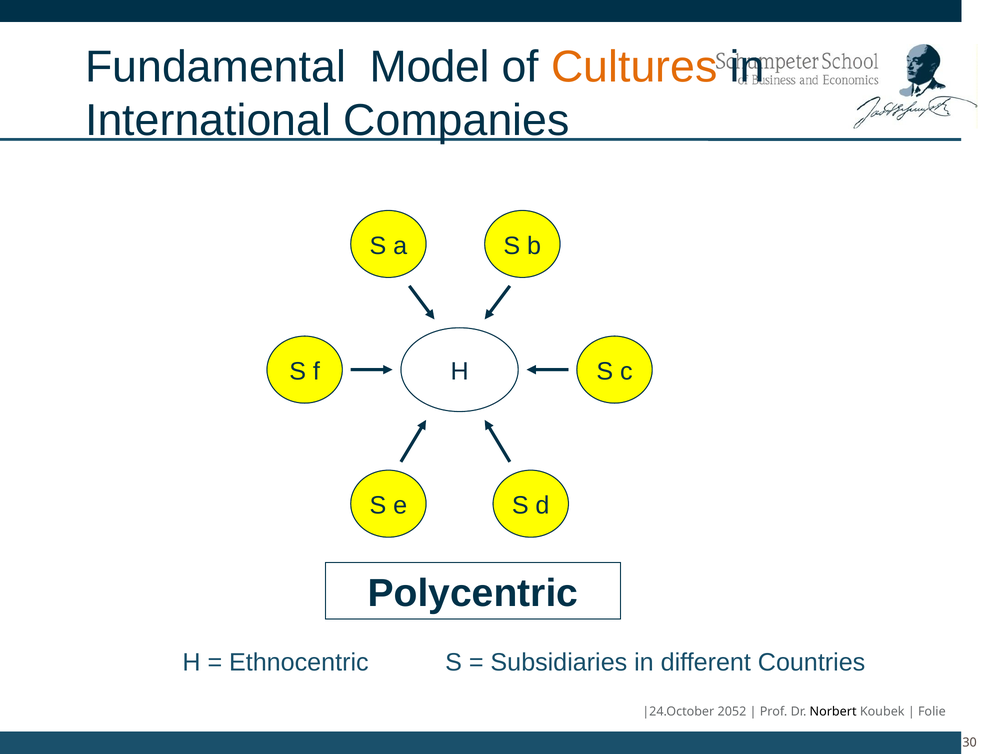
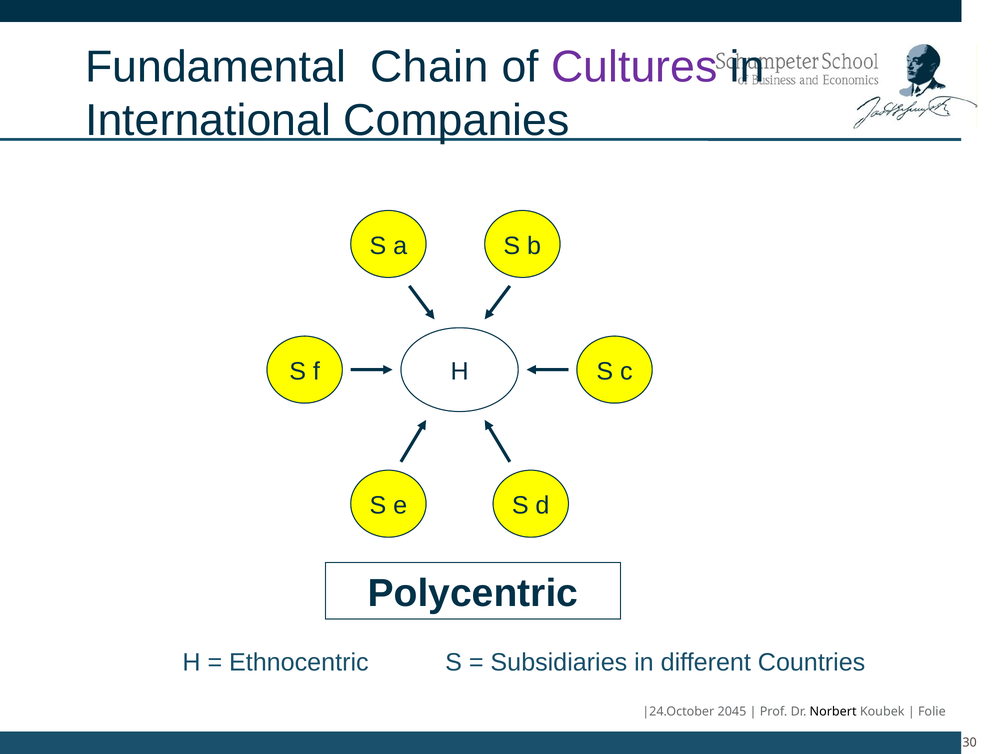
Model: Model -> Chain
Cultures colour: orange -> purple
2052: 2052 -> 2045
